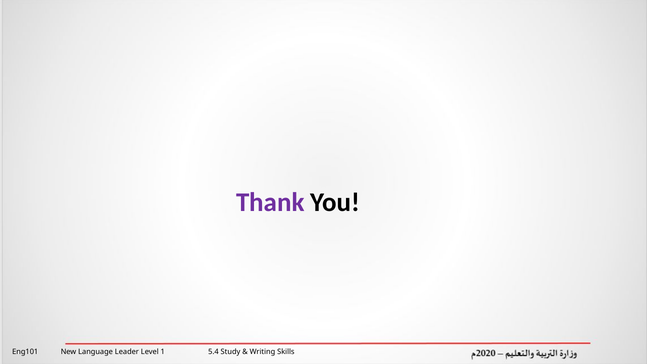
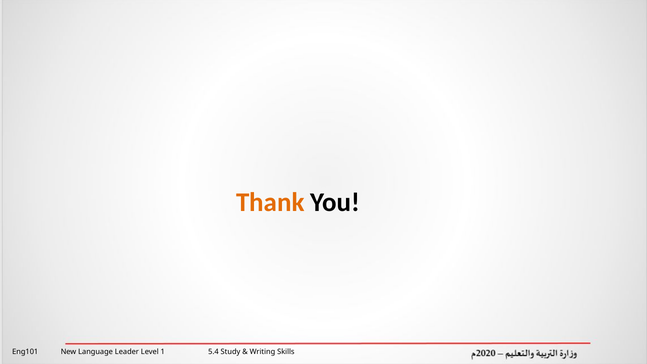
Thank colour: purple -> orange
